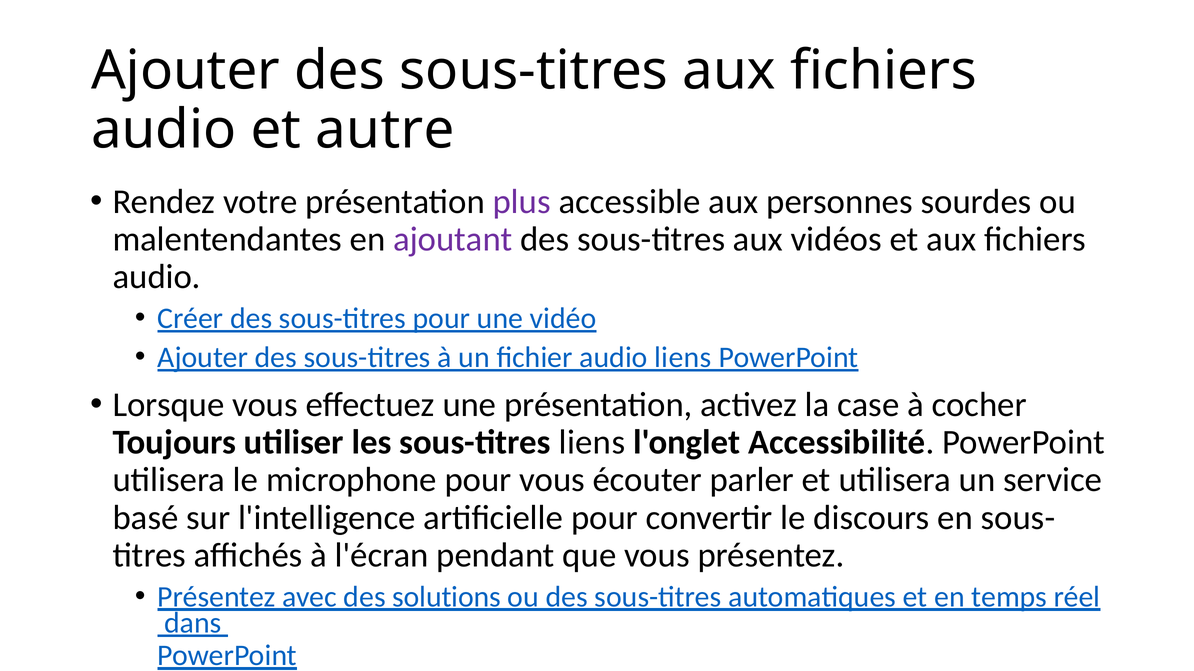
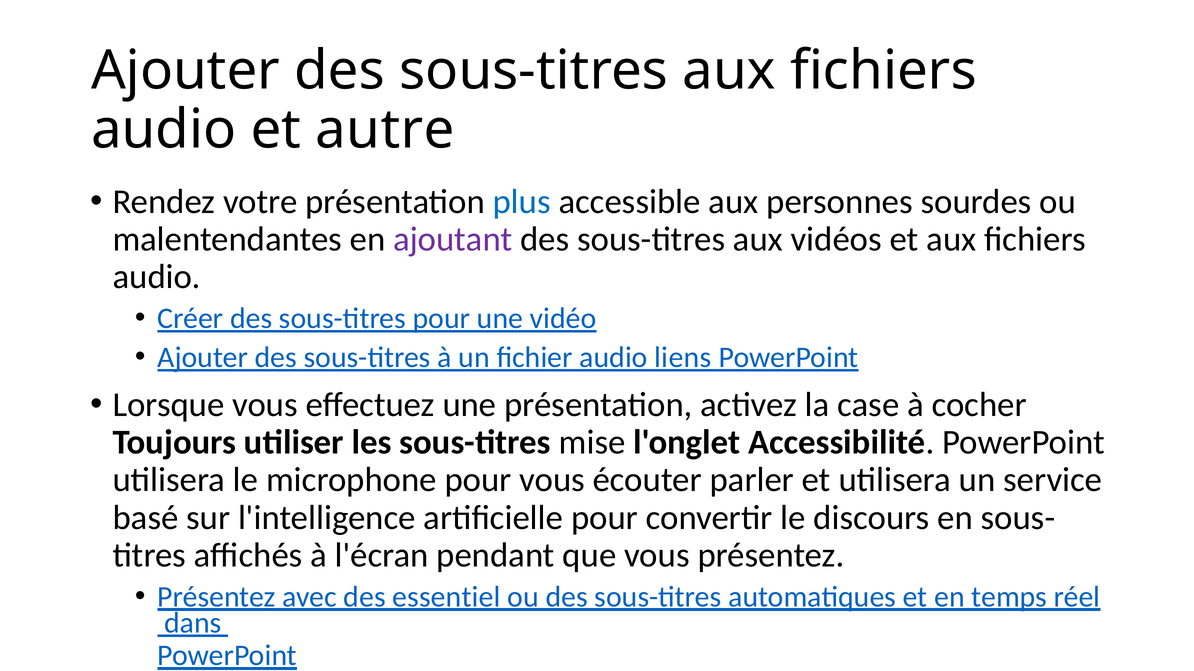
plus colour: purple -> blue
sous-titres liens: liens -> mise
solutions: solutions -> essentiel
